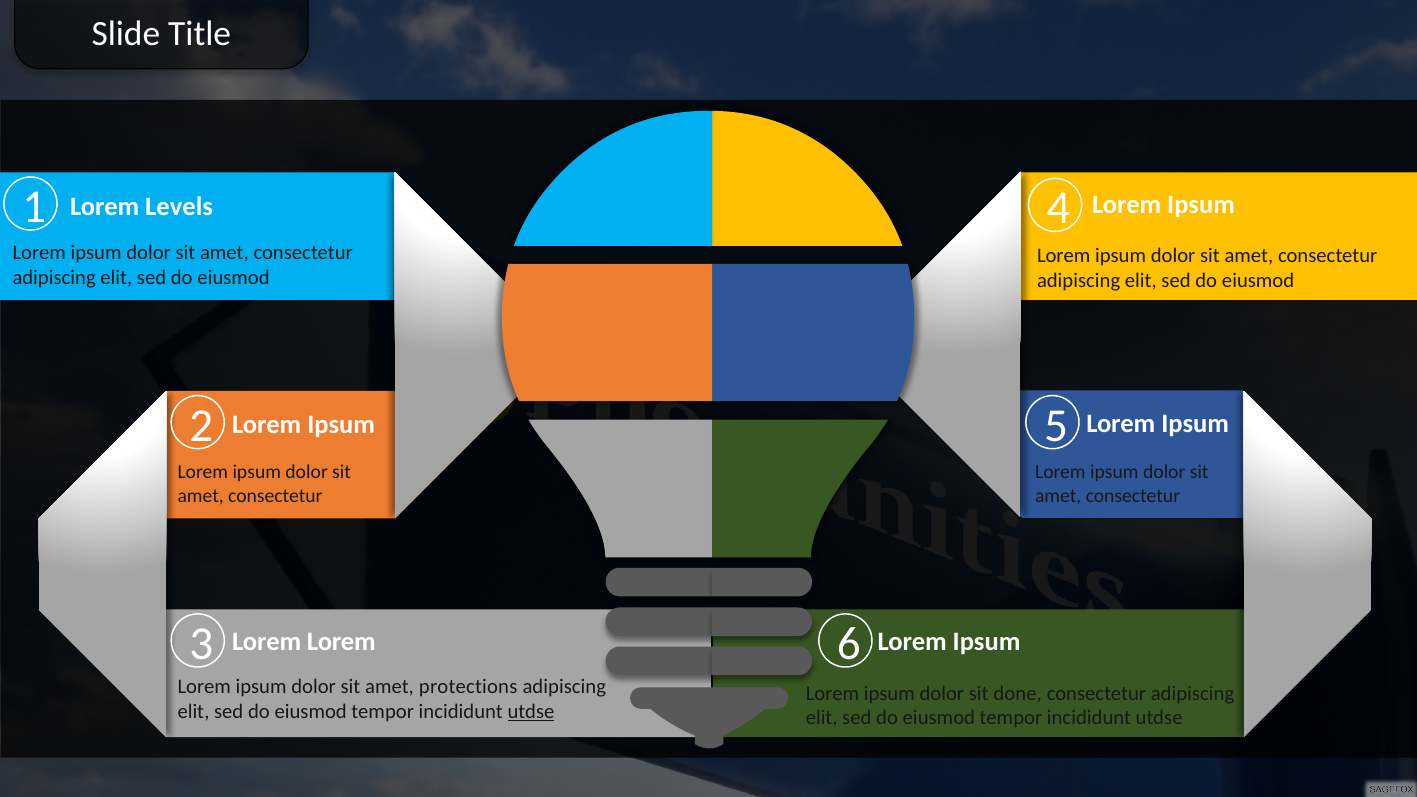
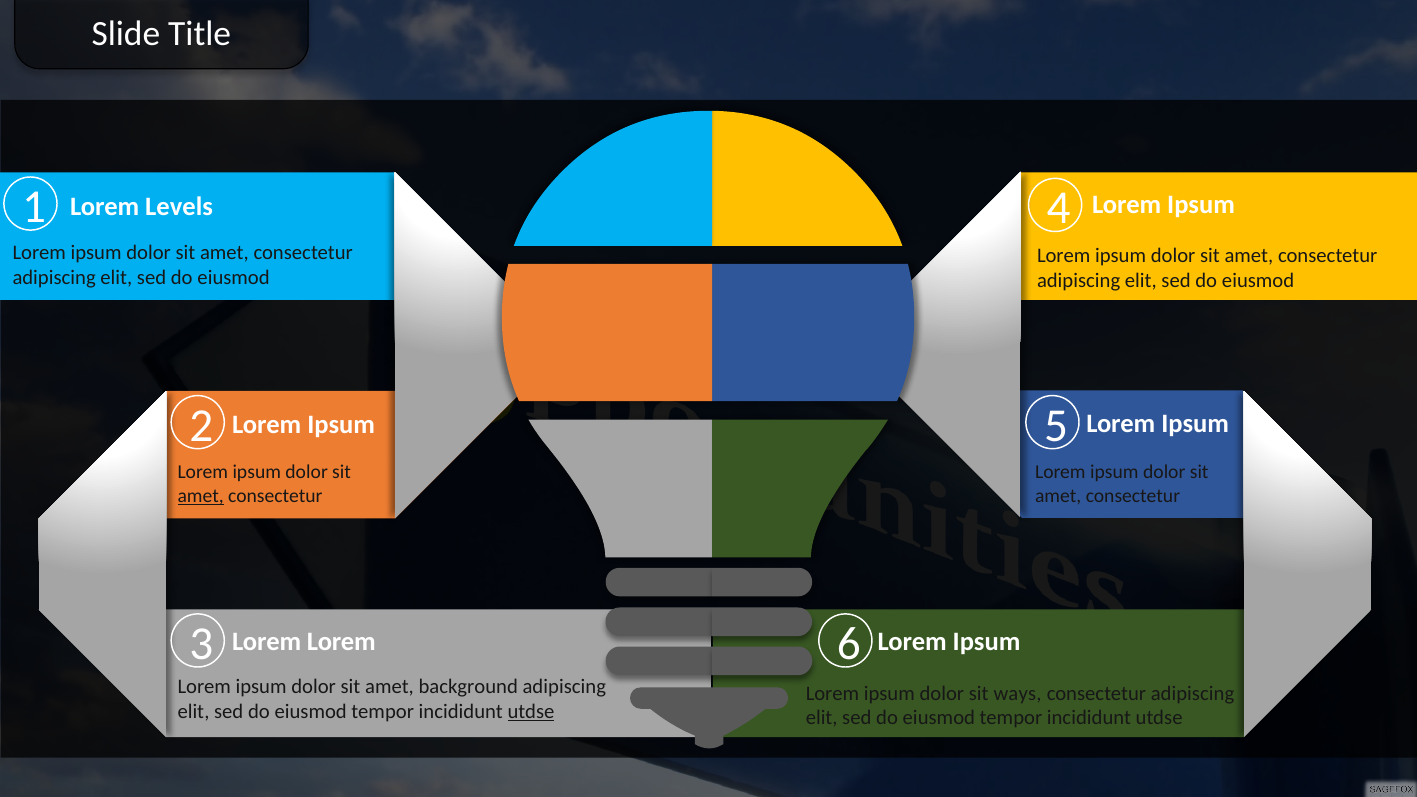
amet at (201, 496) underline: none -> present
protections: protections -> background
done: done -> ways
